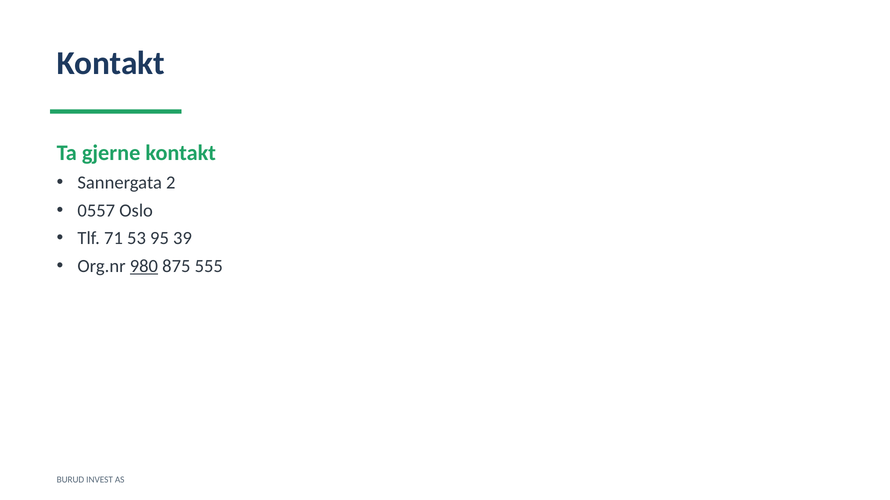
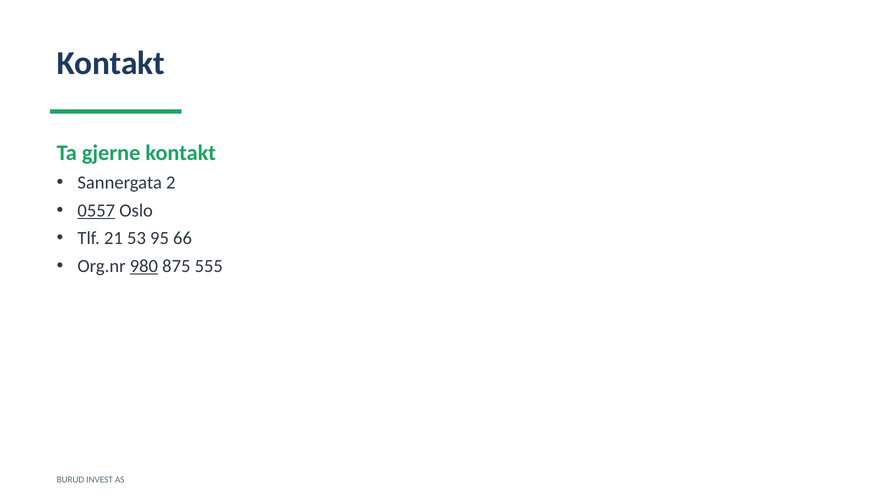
0557 underline: none -> present
71: 71 -> 21
39: 39 -> 66
